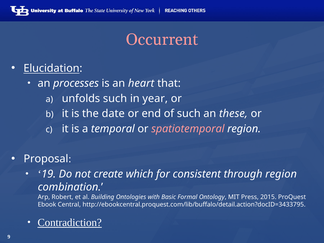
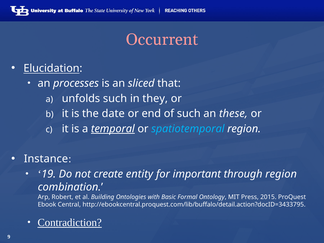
heart: heart -> sliced
year: year -> they
temporal underline: none -> present
spatiotemporal colour: pink -> light blue
Proposal: Proposal -> Instance
which: which -> entity
consistent: consistent -> important
